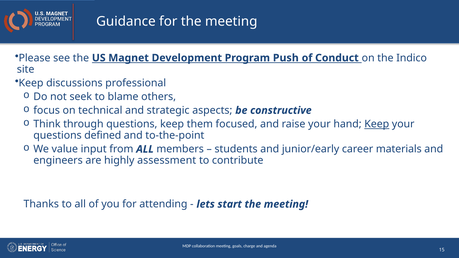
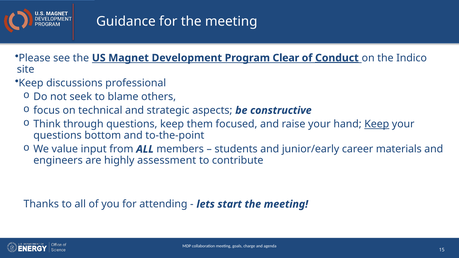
Push: Push -> Clear
Conduct underline: none -> present
defined: defined -> bottom
